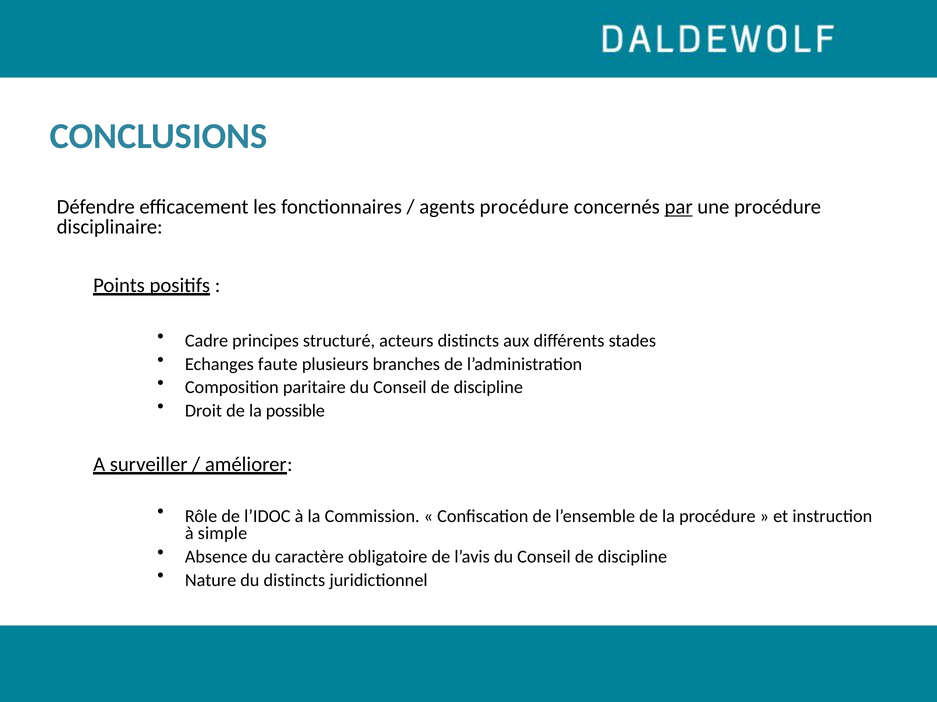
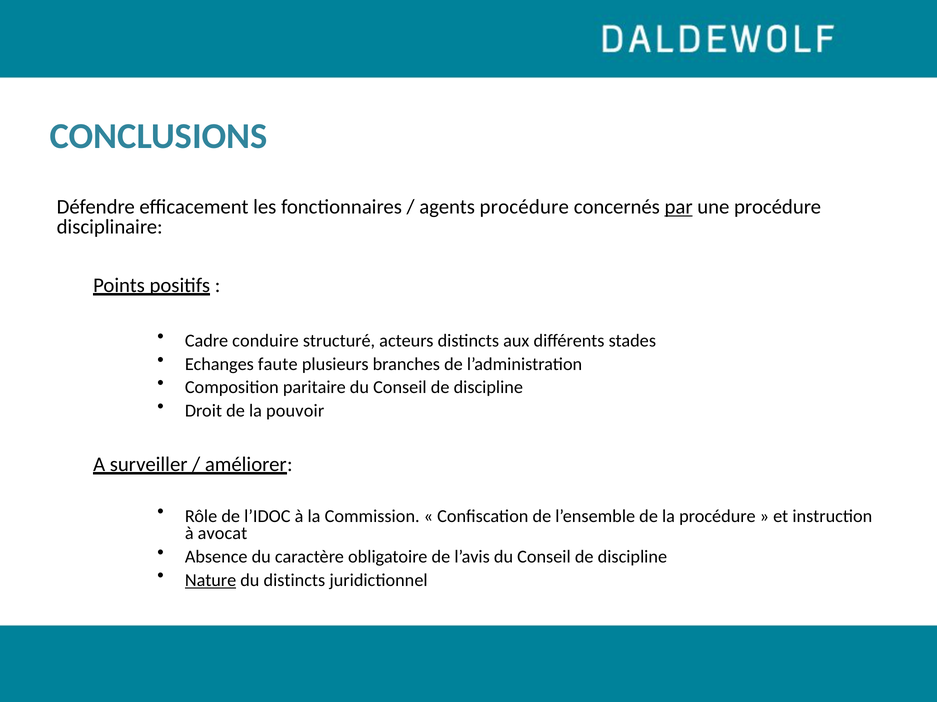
principes: principes -> conduire
possible: possible -> pouvoir
simple: simple -> avocat
Nature underline: none -> present
